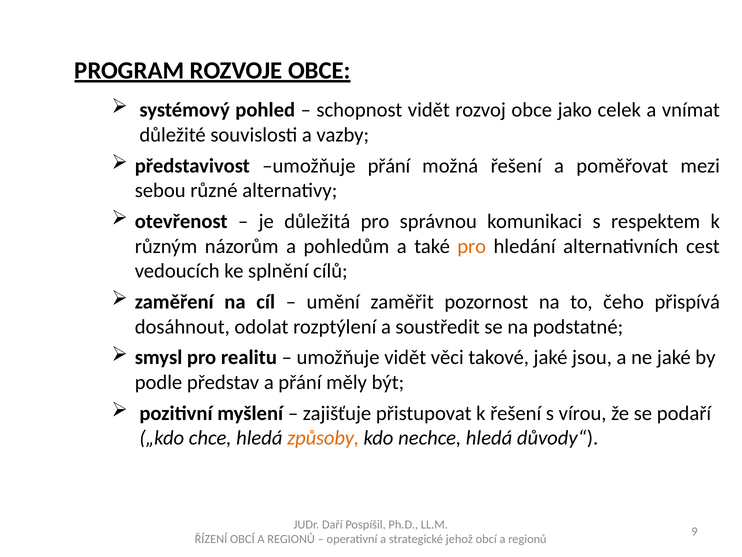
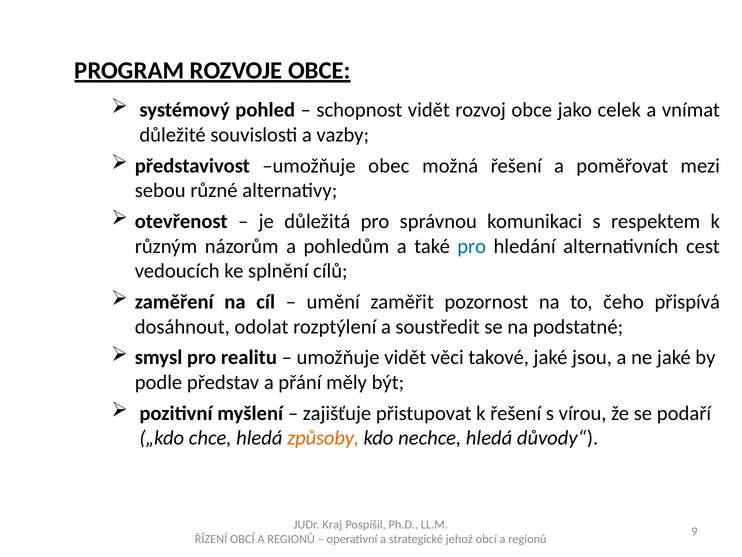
umožňuje přání: přání -> obec
pro at (472, 246) colour: orange -> blue
Daří: Daří -> Kraj
